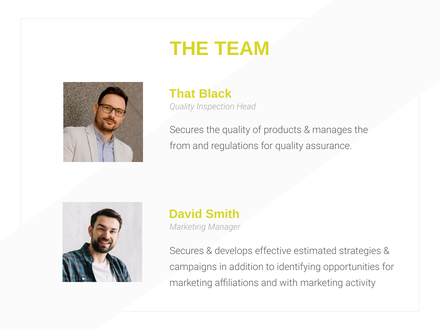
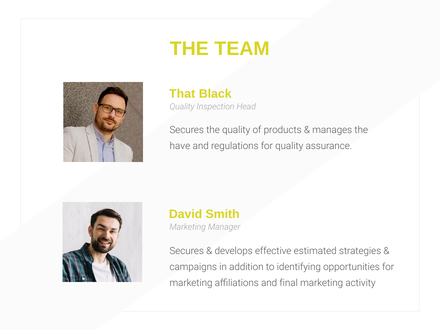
from: from -> have
with: with -> final
